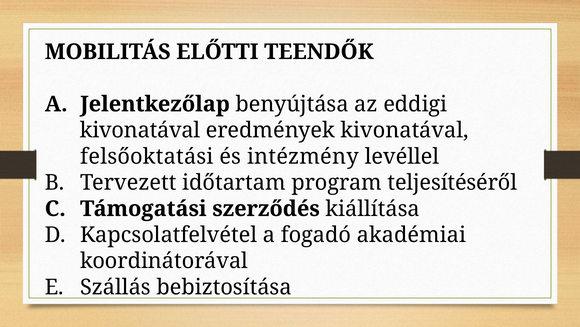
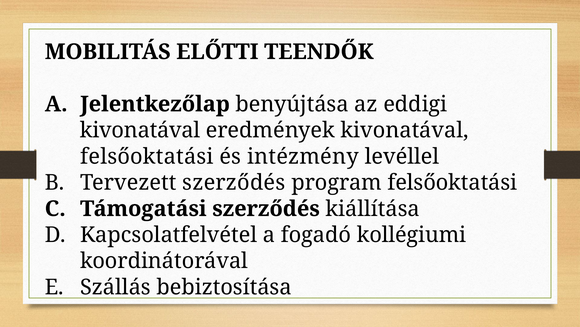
Tervezett időtartam: időtartam -> szerződés
program teljesítéséről: teljesítéséről -> felsőoktatási
akadémiai: akadémiai -> kollégiumi
